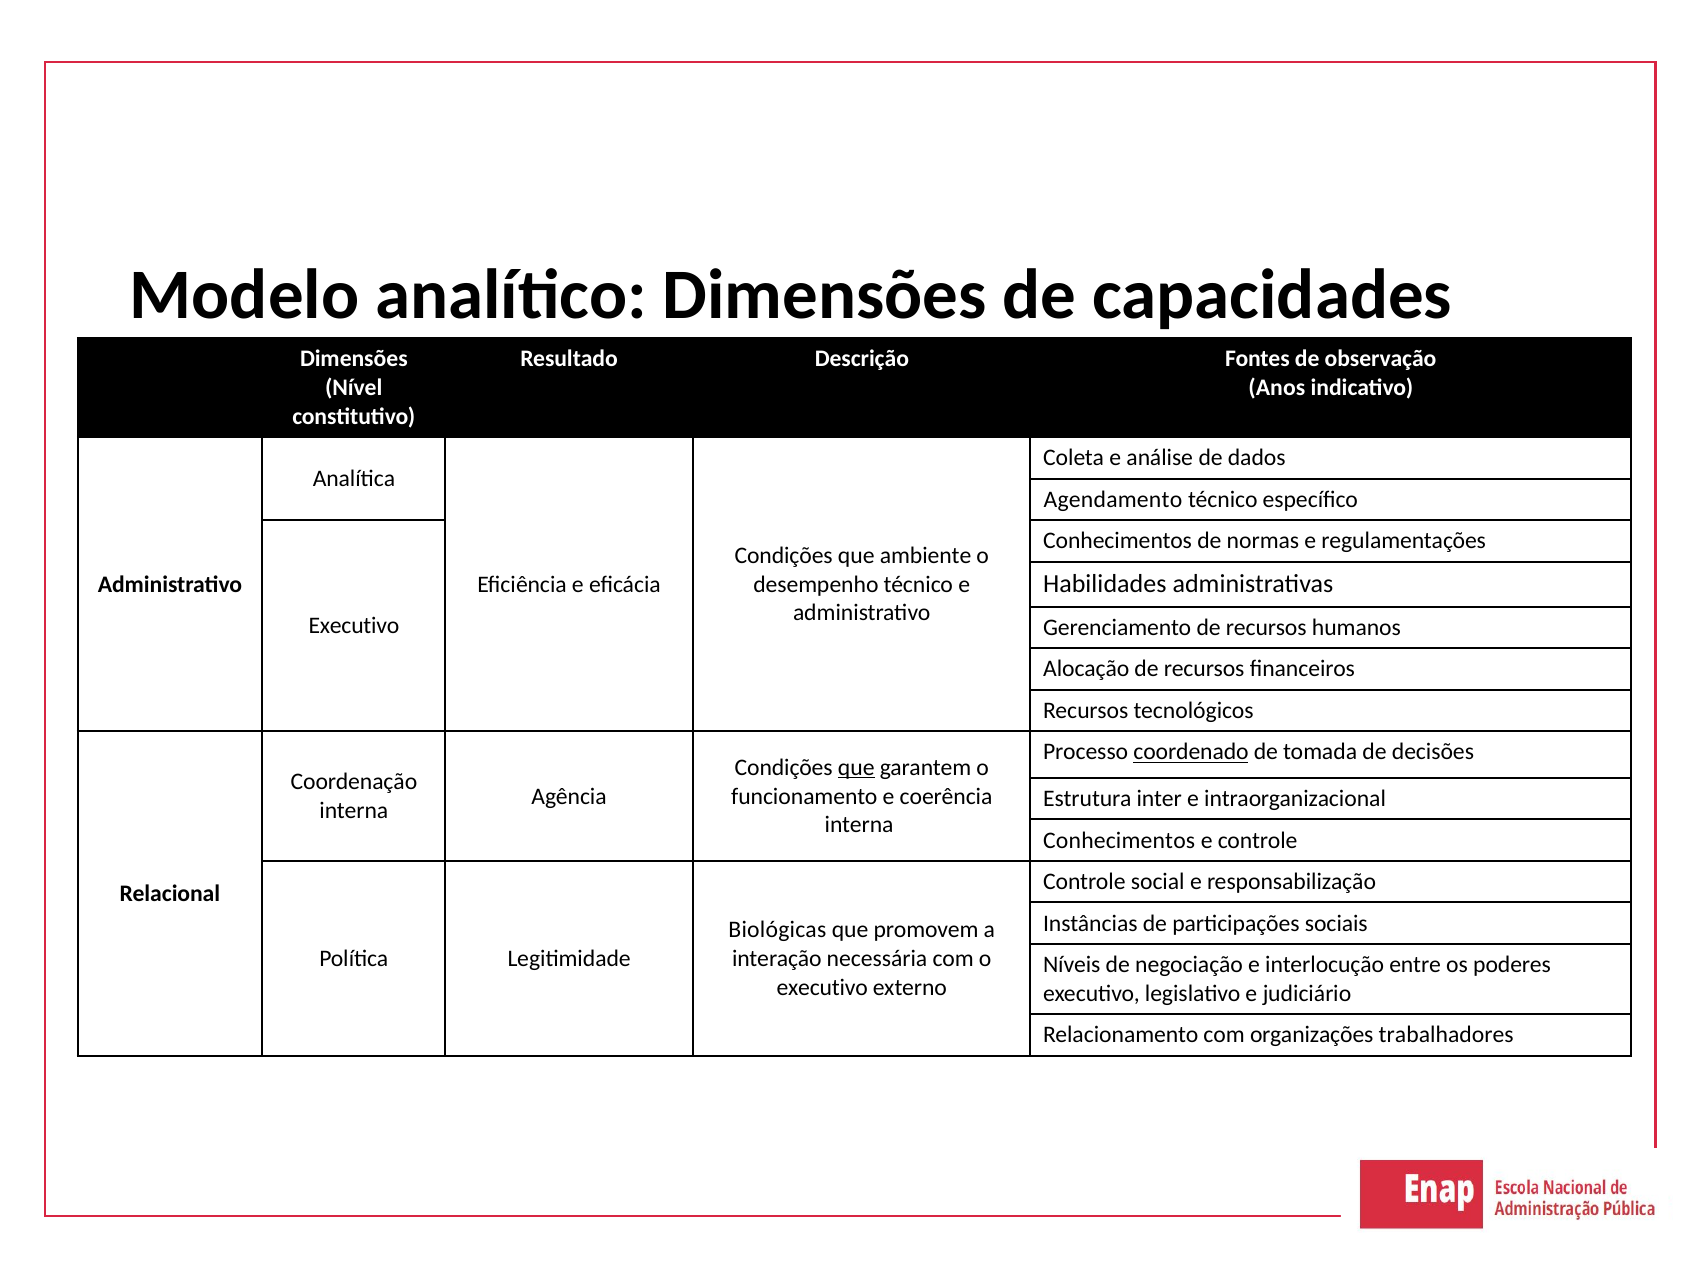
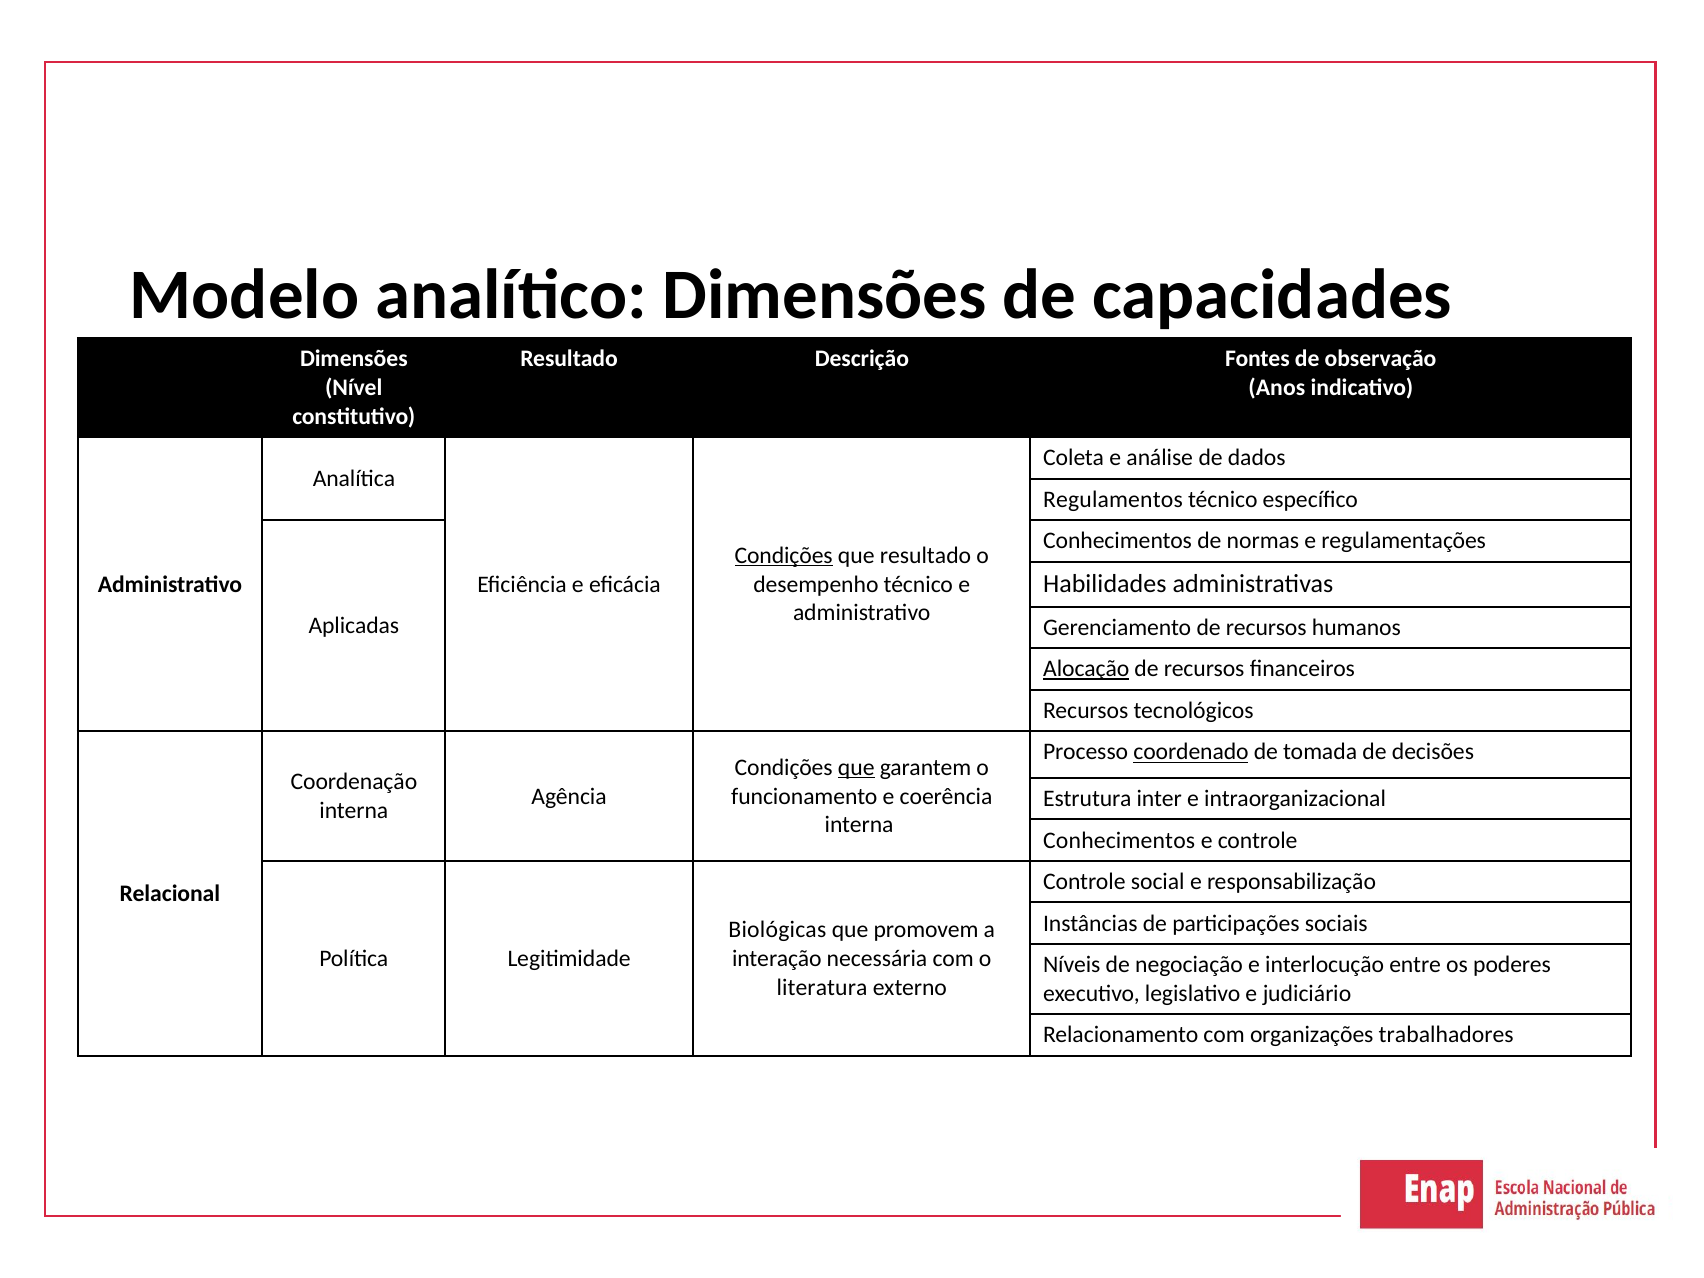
Agendamento: Agendamento -> Regulamentos
Condições at (784, 556) underline: none -> present
que ambiente: ambiente -> resultado
Executivo at (354, 626): Executivo -> Aplicadas
Alocação underline: none -> present
executivo at (822, 987): executivo -> literatura
